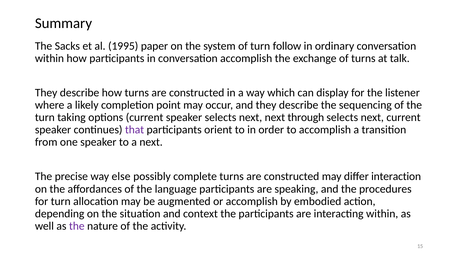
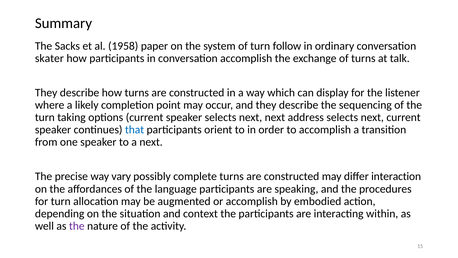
1995: 1995 -> 1958
within at (49, 58): within -> skater
through: through -> address
that colour: purple -> blue
else: else -> vary
